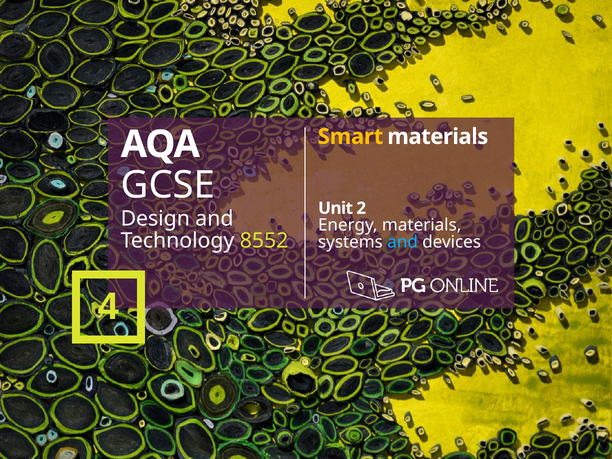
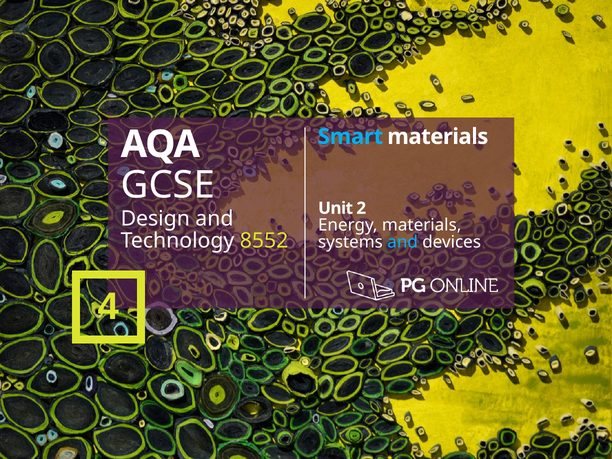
Smart colour: yellow -> light blue
